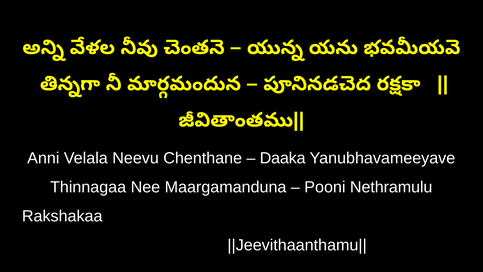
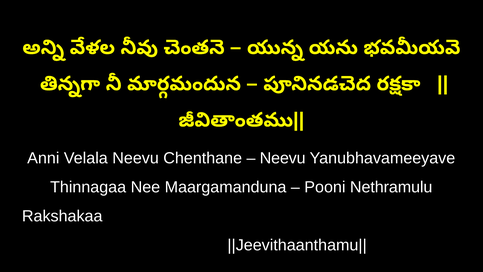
Daaka at (283, 158): Daaka -> Neevu
